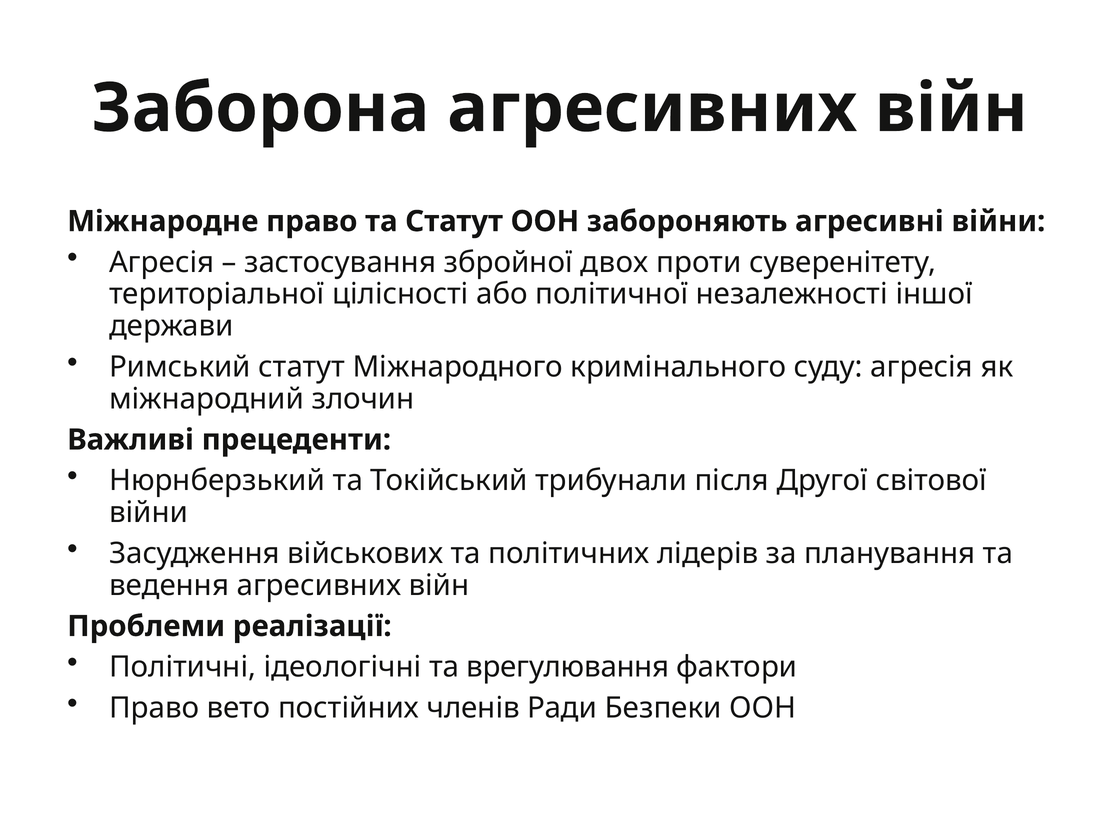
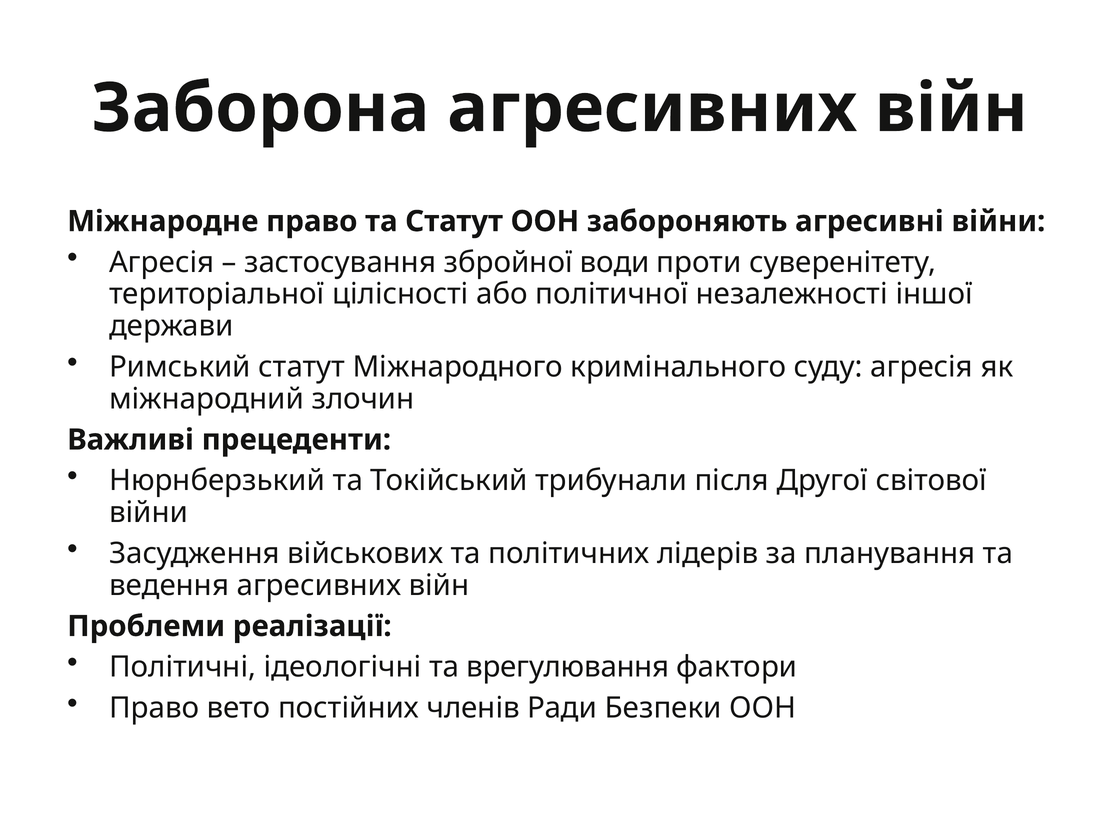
двох: двох -> води
